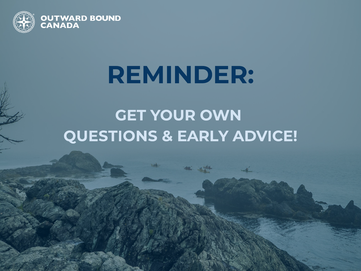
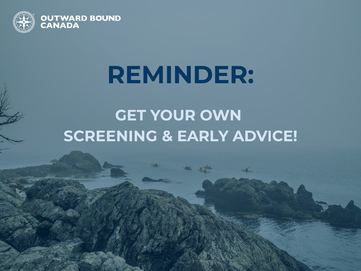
QUESTIONS: QUESTIONS -> SCREENING
